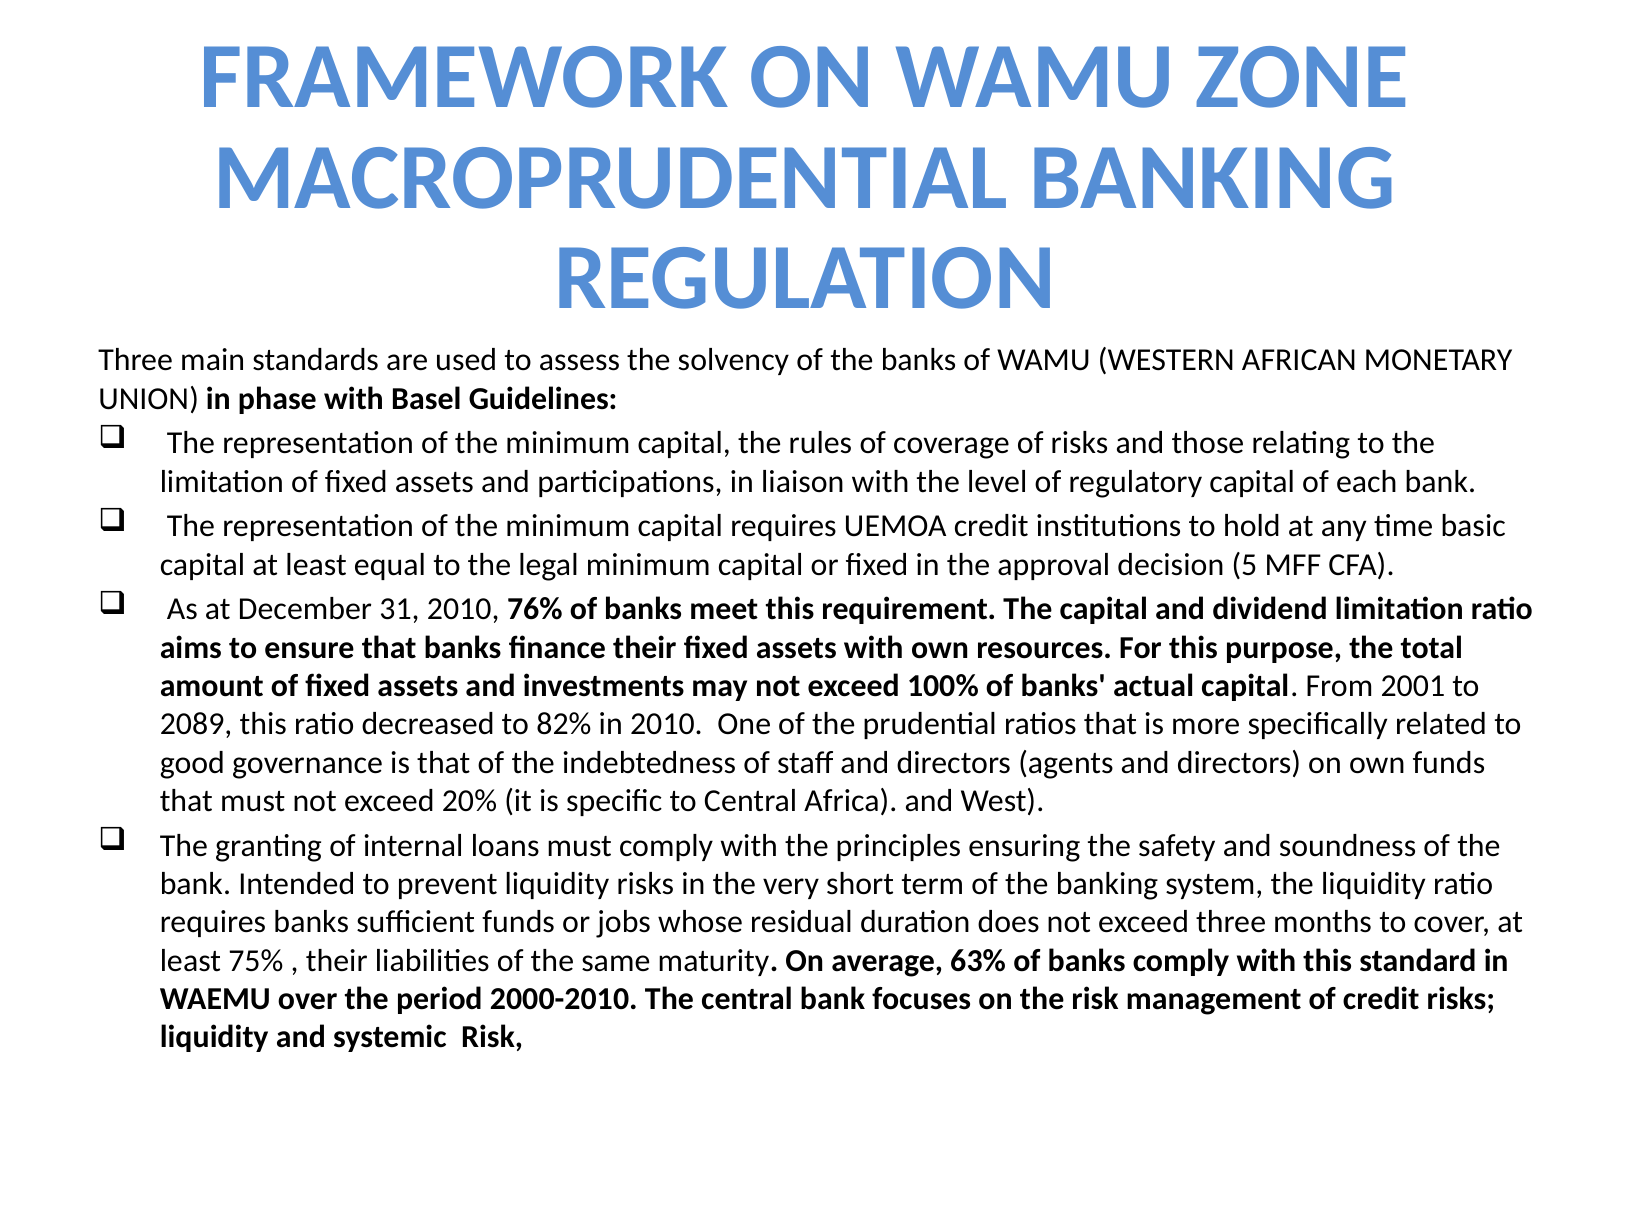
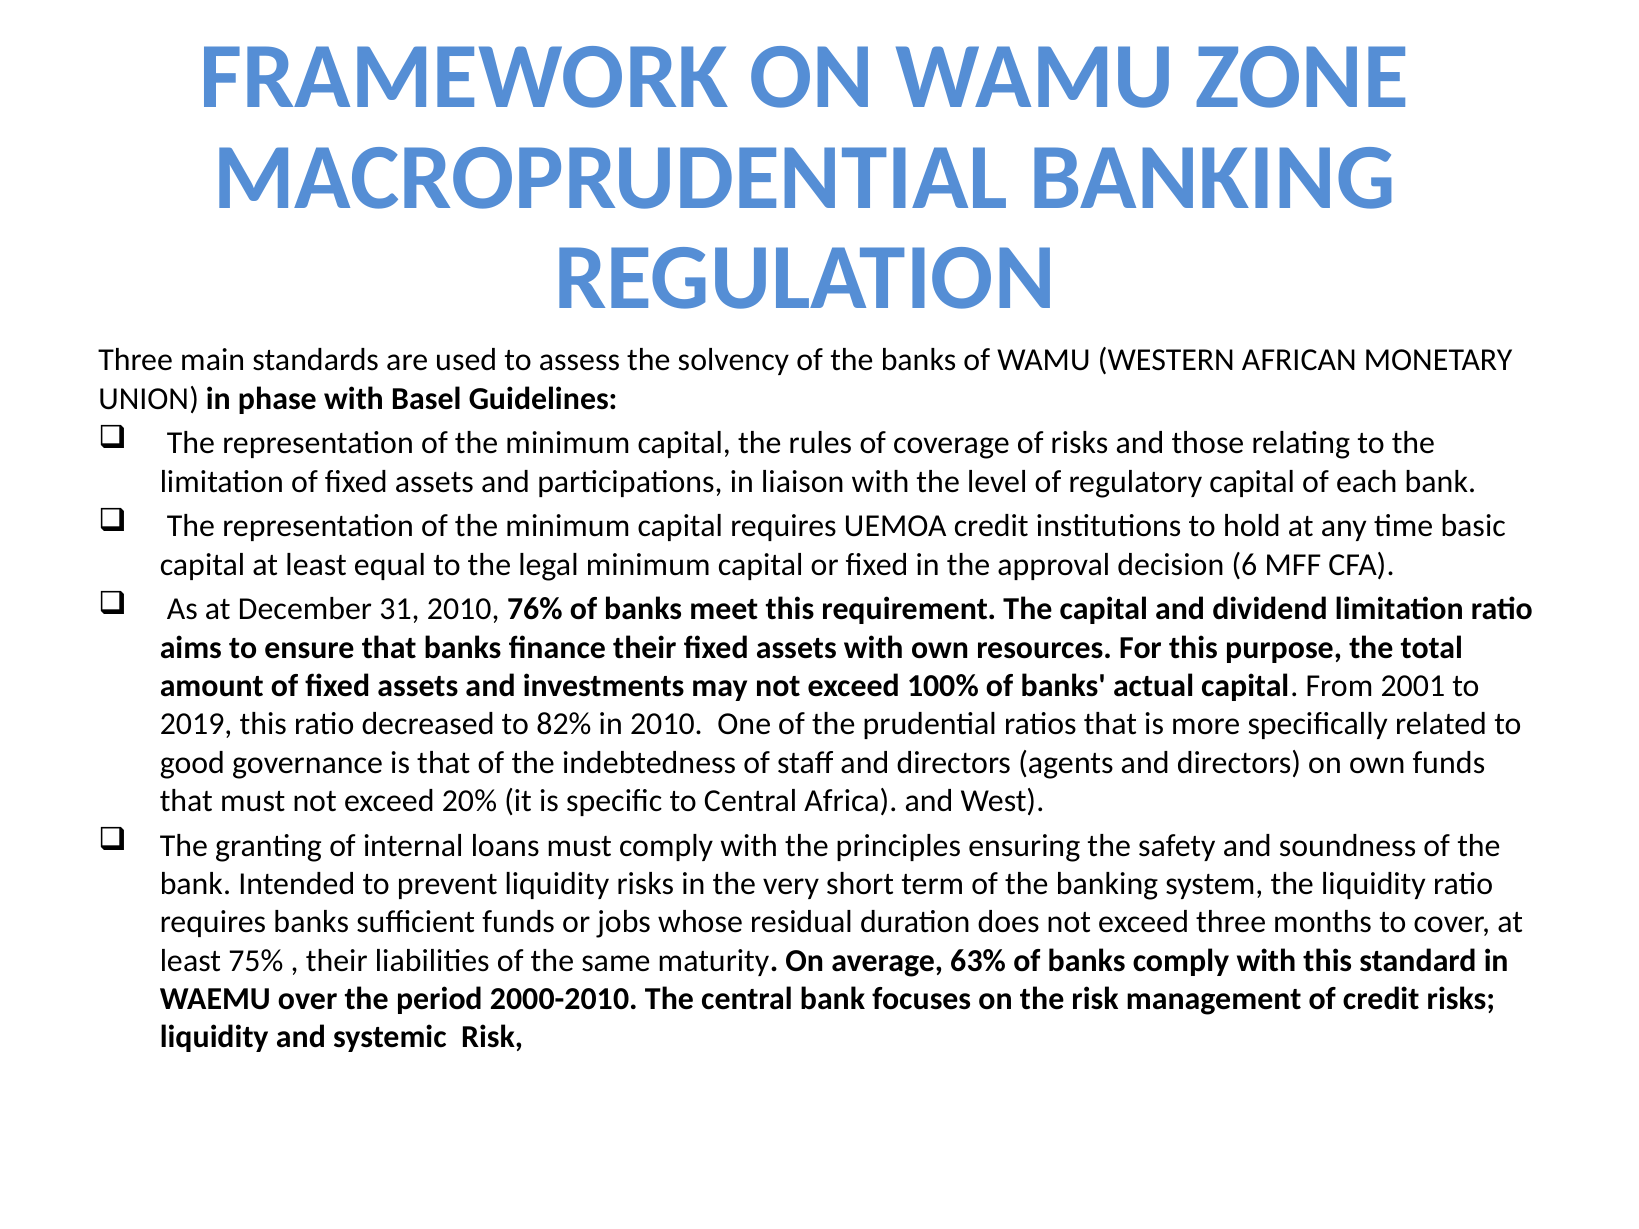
5: 5 -> 6
2089: 2089 -> 2019
